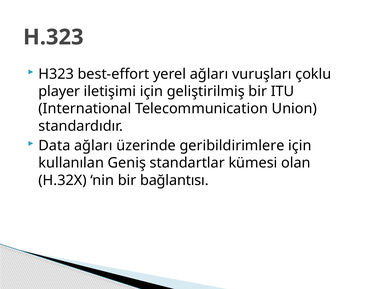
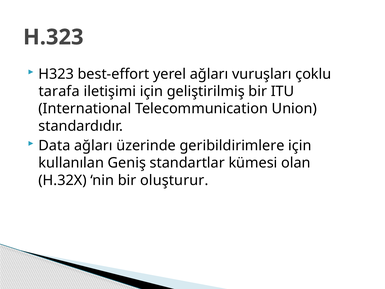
player: player -> tarafa
bağlantısı: bağlantısı -> oluşturur
